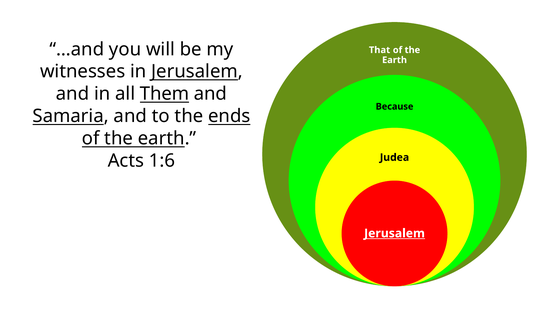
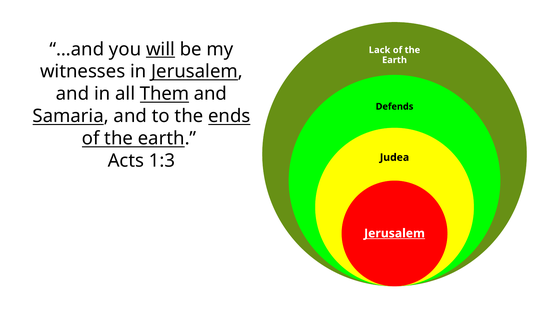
will underline: none -> present
That: That -> Lack
Because: Because -> Defends
1:6: 1:6 -> 1:3
